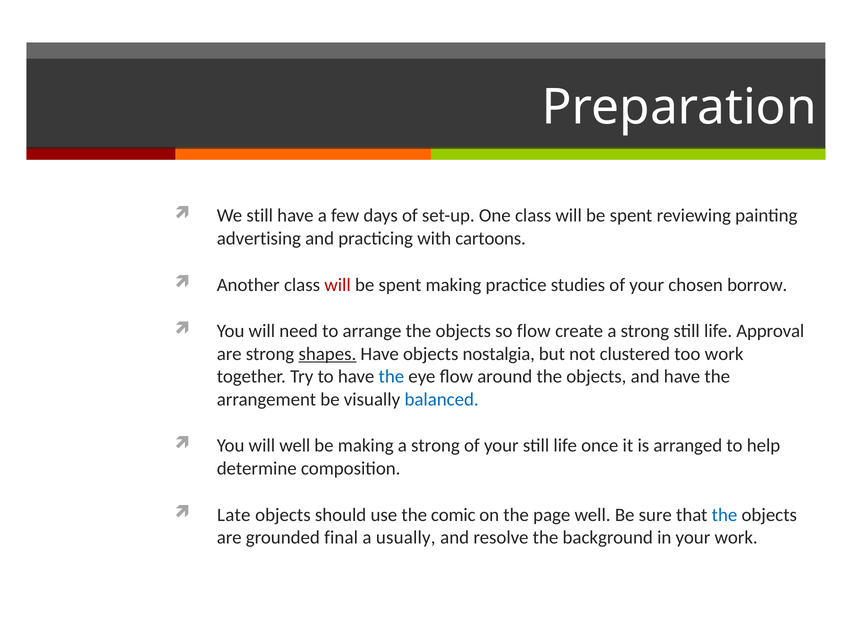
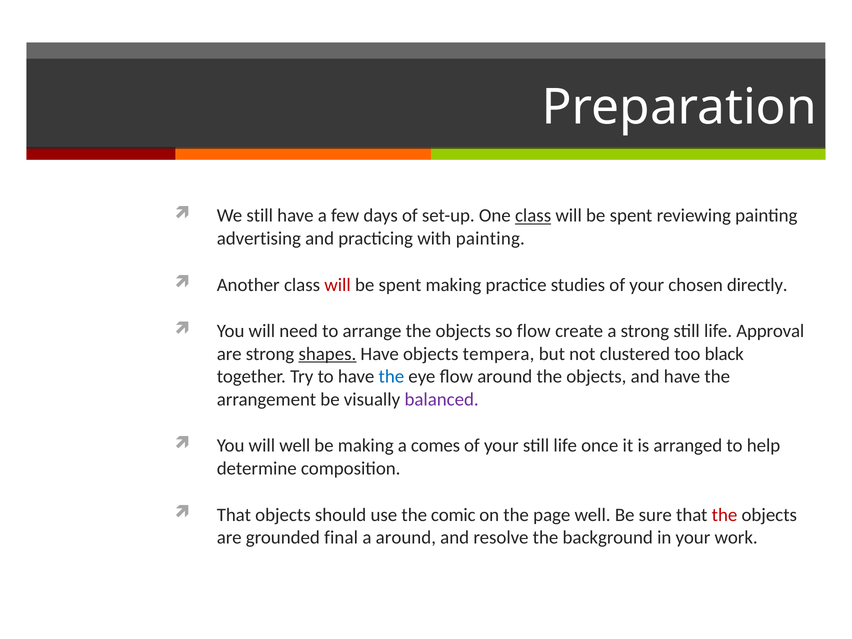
class at (533, 216) underline: none -> present
with cartoons: cartoons -> painting
borrow: borrow -> directly
nostalgia: nostalgia -> tempera
too work: work -> black
balanced colour: blue -> purple
making a strong: strong -> comes
Late at (234, 515): Late -> That
the at (725, 515) colour: blue -> red
a usually: usually -> around
